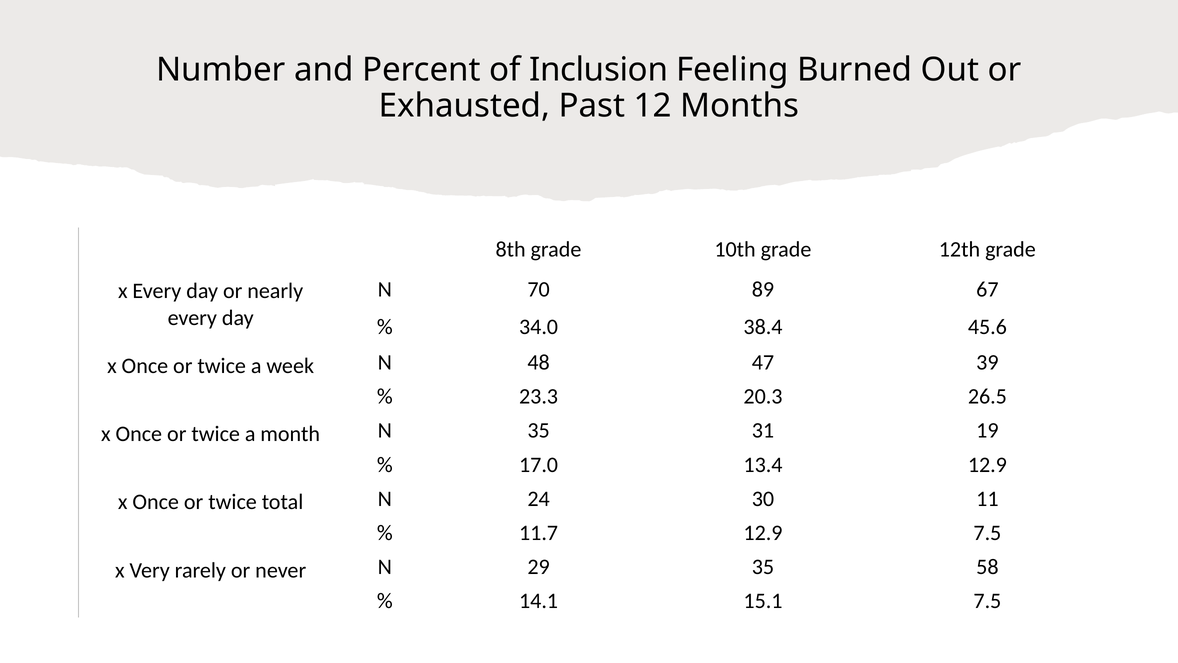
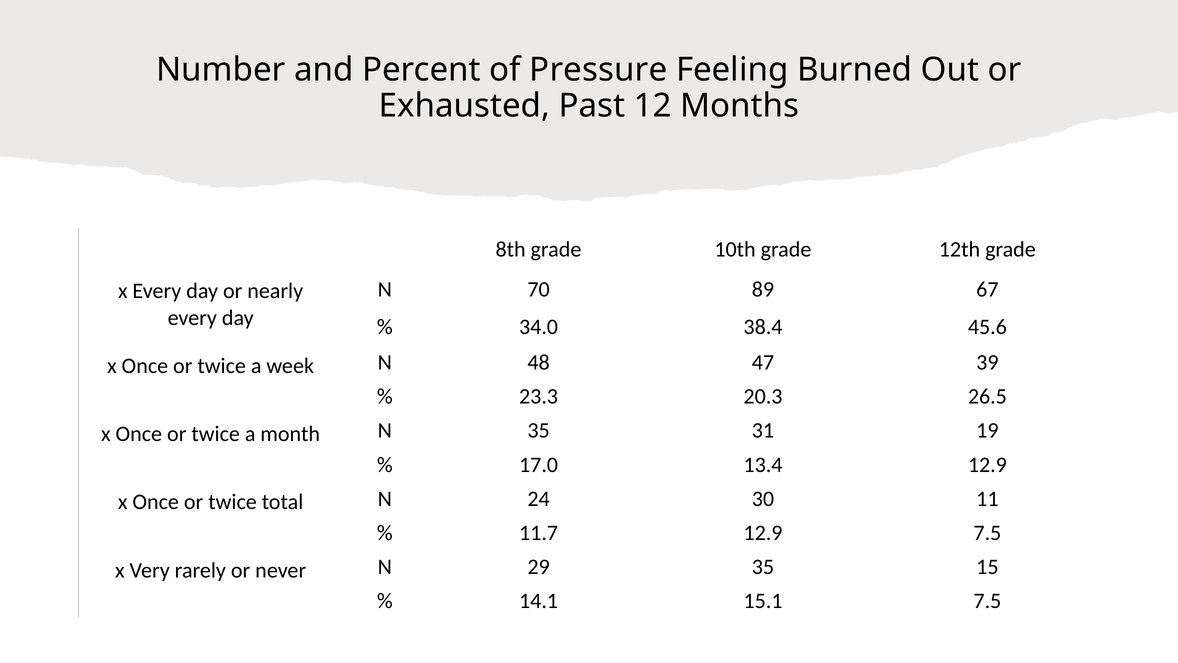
Inclusion: Inclusion -> Pressure
58: 58 -> 15
